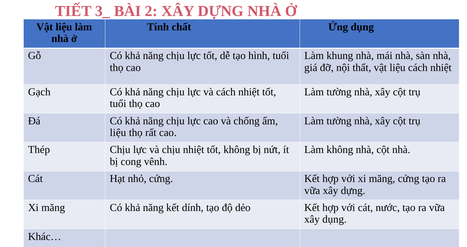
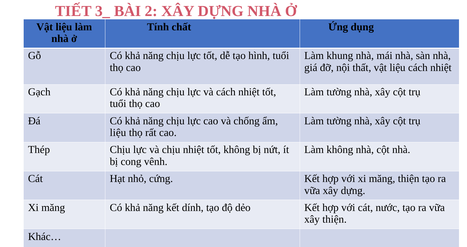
măng cứng: cứng -> thiện
xây dụng: dụng -> thiện
